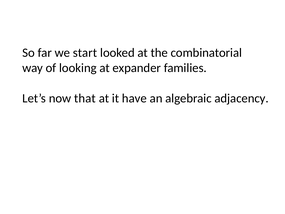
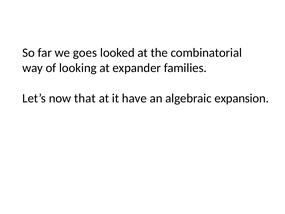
start: start -> goes
adjacency: adjacency -> expansion
